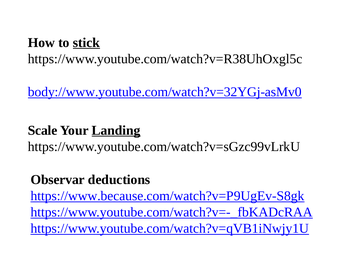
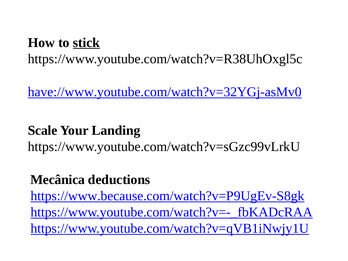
body://www.youtube.com/watch?v=32YGj-asMv0: body://www.youtube.com/watch?v=32YGj-asMv0 -> have://www.youtube.com/watch?v=32YGj-asMv0
Landing underline: present -> none
Observar: Observar -> Mecânica
